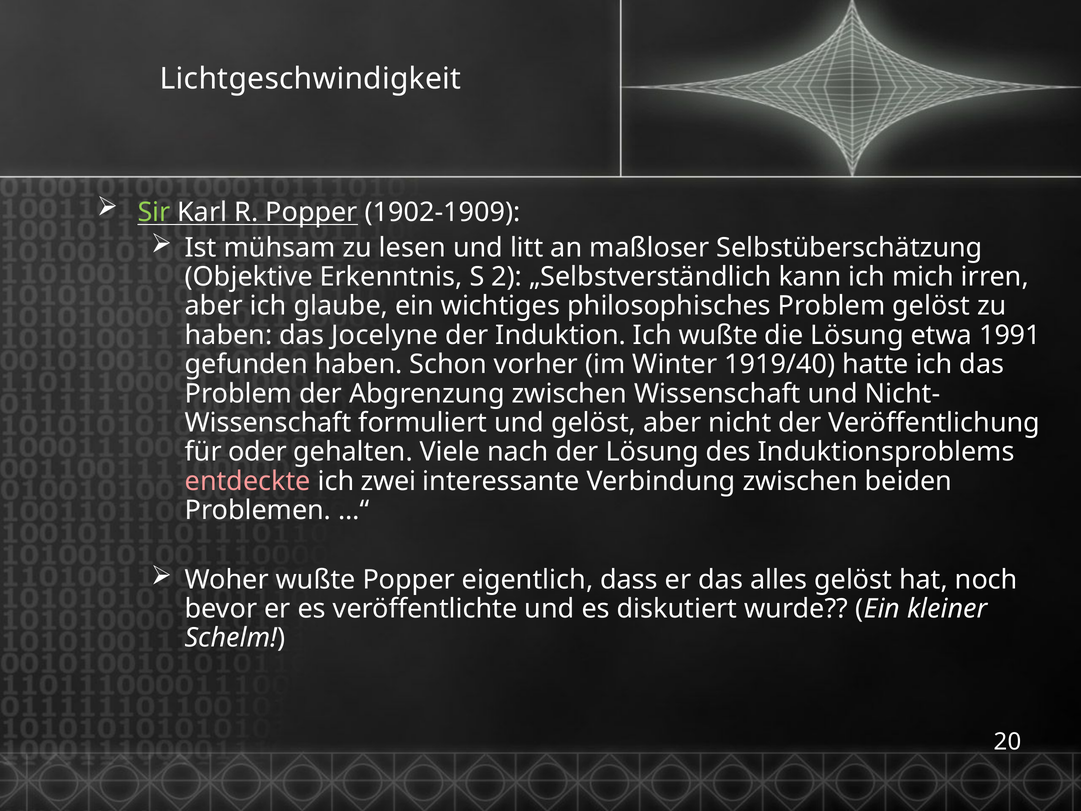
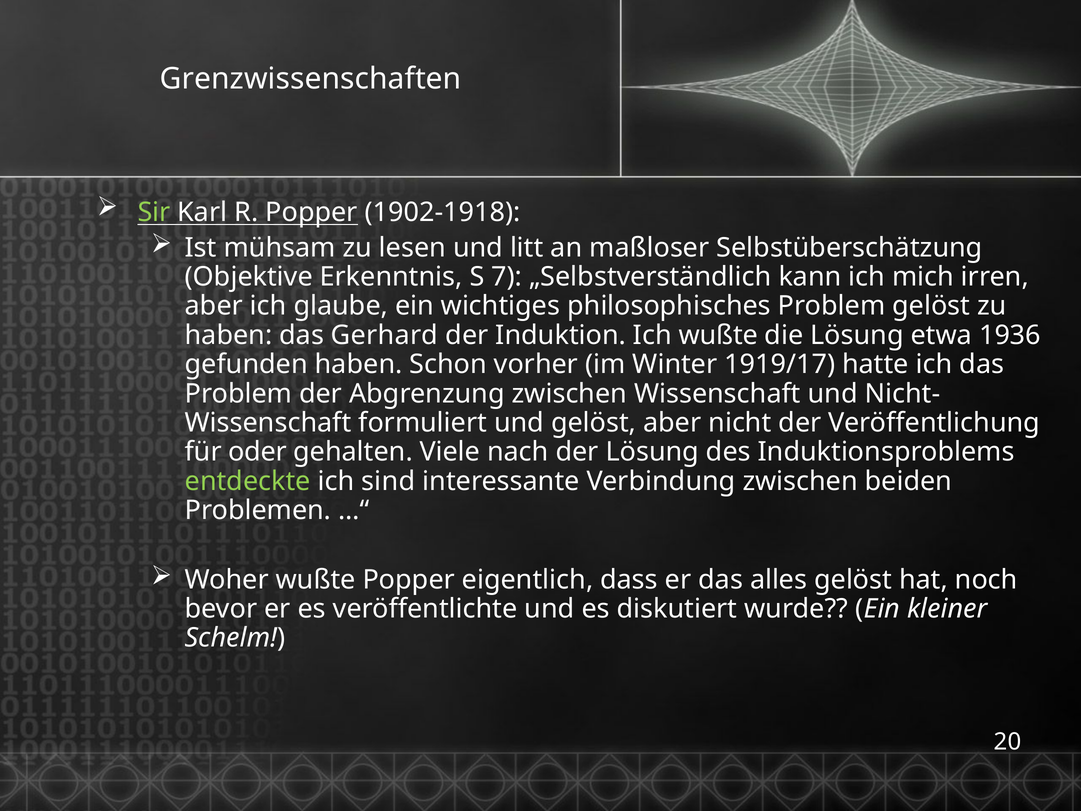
Lichtgeschwindigkeit: Lichtgeschwindigkeit -> Grenzwissenschaften
1902-1909: 1902-1909 -> 1902-1918
2: 2 -> 7
Jocelyne: Jocelyne -> Gerhard
1991: 1991 -> 1936
1919/40: 1919/40 -> 1919/17
entdeckte colour: pink -> light green
zwei: zwei -> sind
